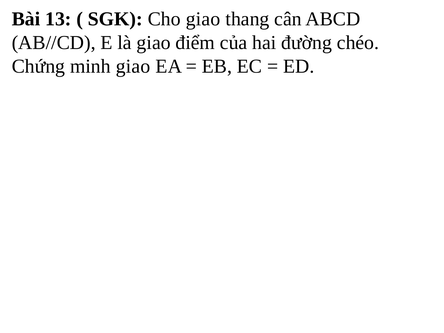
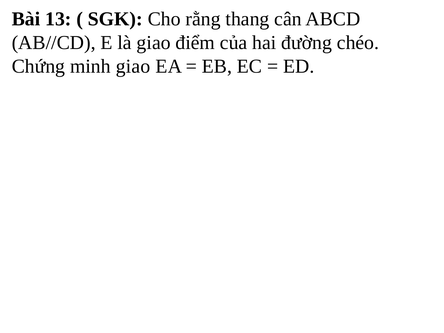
Cho giao: giao -> rằng
